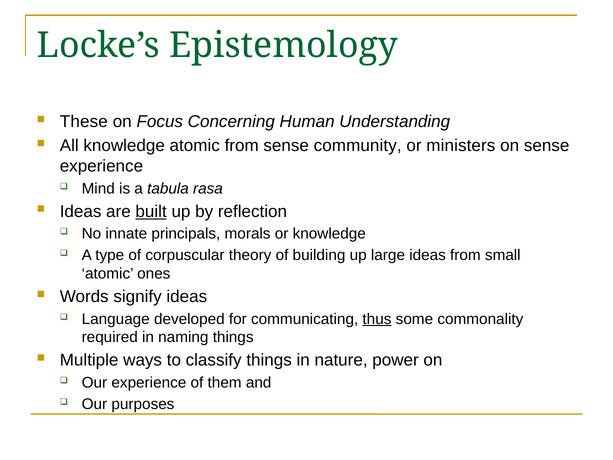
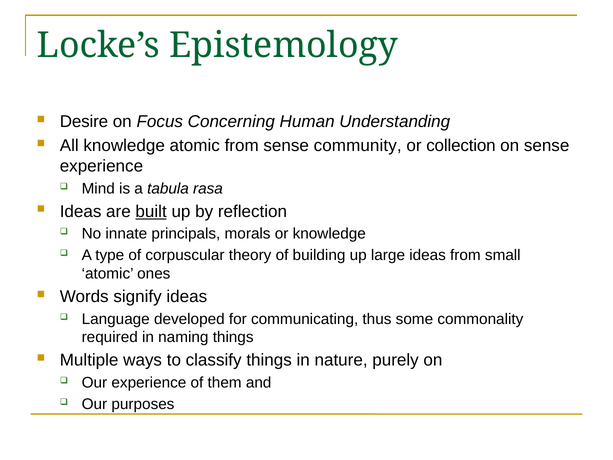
These: These -> Desire
ministers: ministers -> collection
thus underline: present -> none
power: power -> purely
